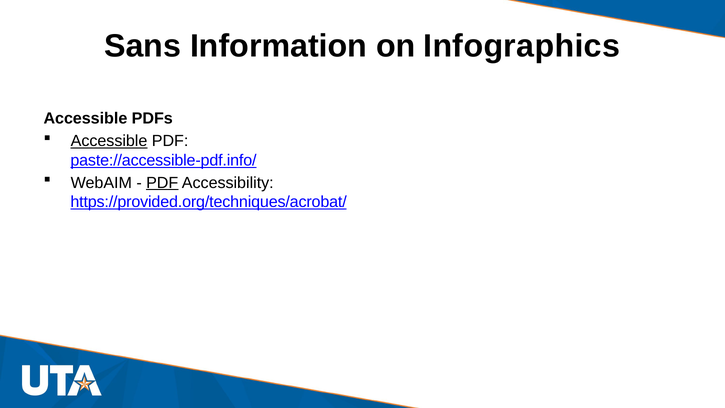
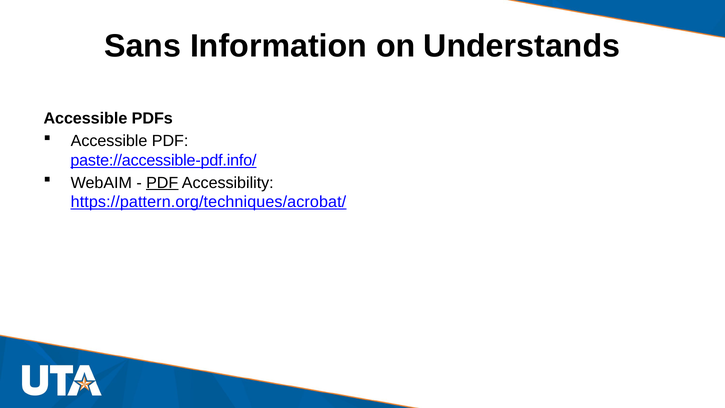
Infographics: Infographics -> Understands
Accessible at (109, 141) underline: present -> none
https://provided.org/techniques/acrobat/: https://provided.org/techniques/acrobat/ -> https://pattern.org/techniques/acrobat/
